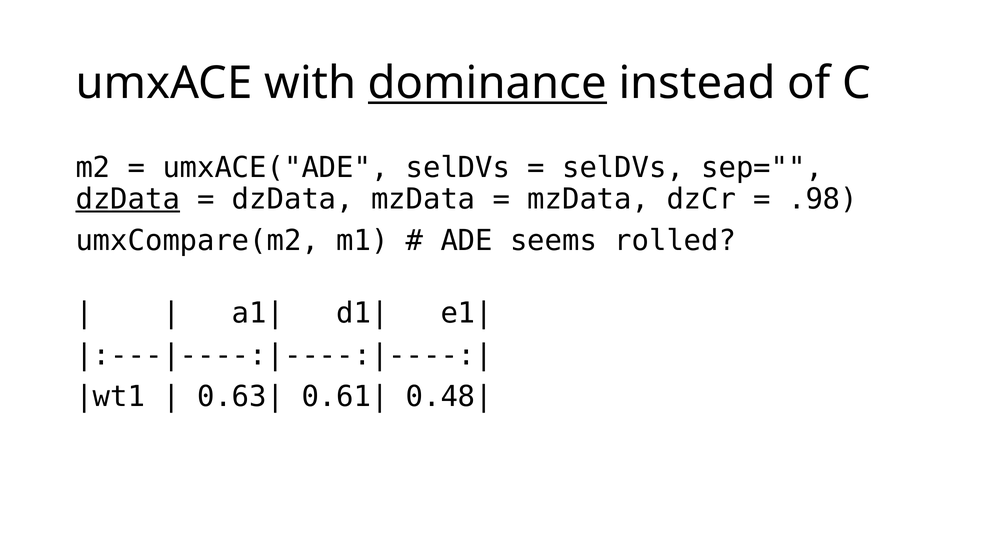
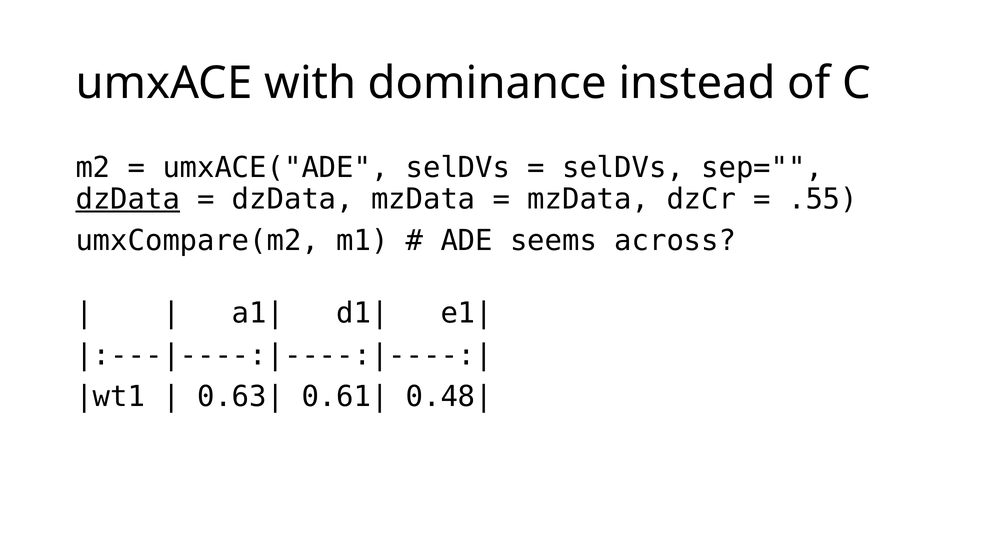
dominance underline: present -> none
.98: .98 -> .55
rolled: rolled -> across
